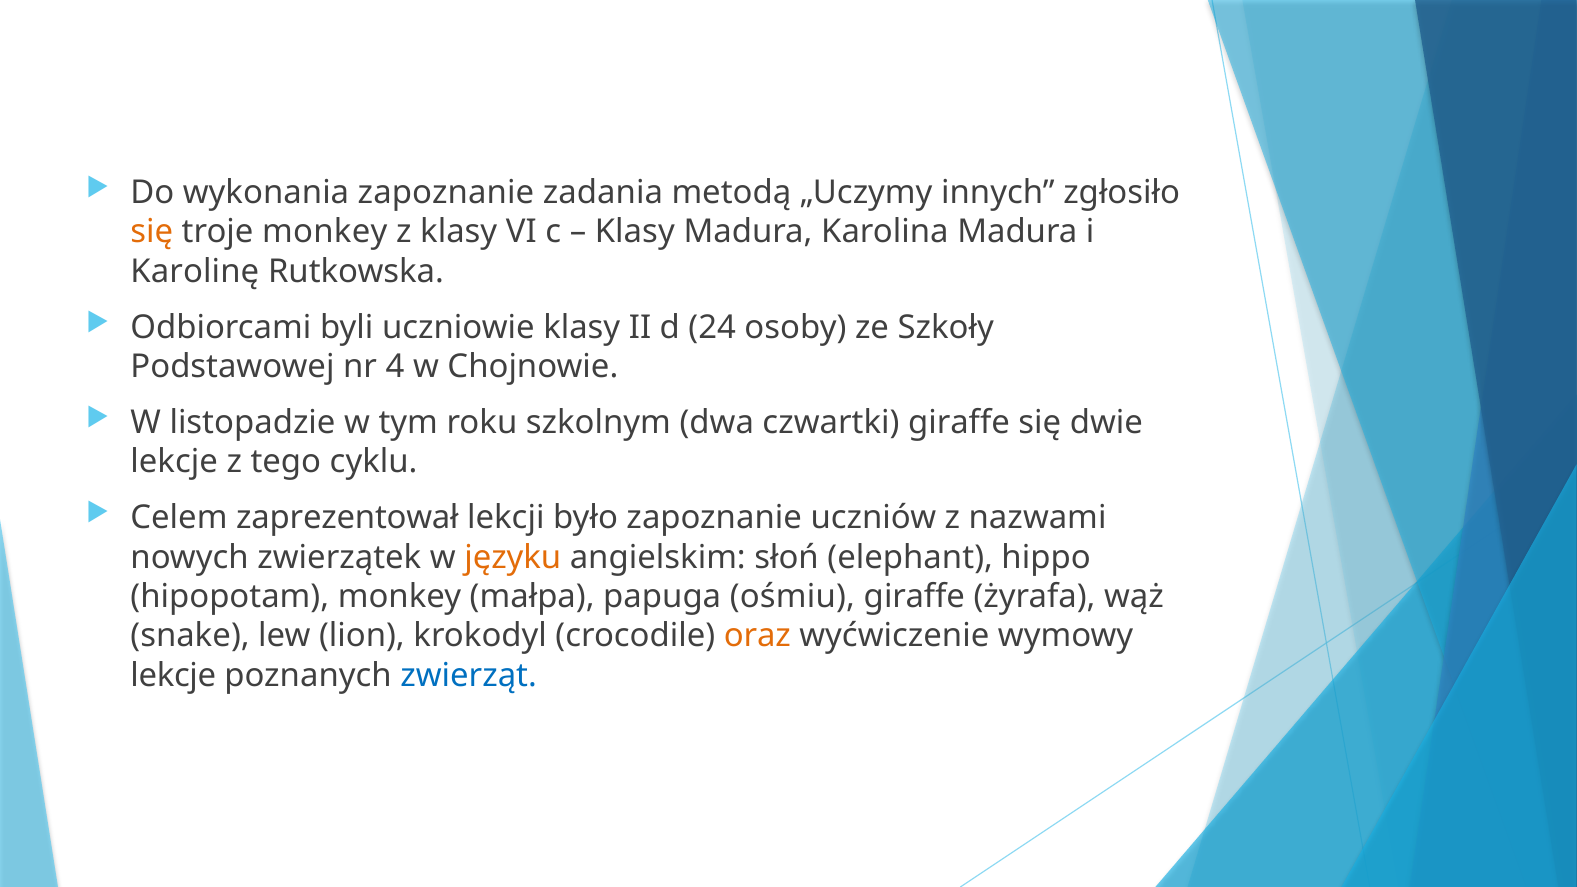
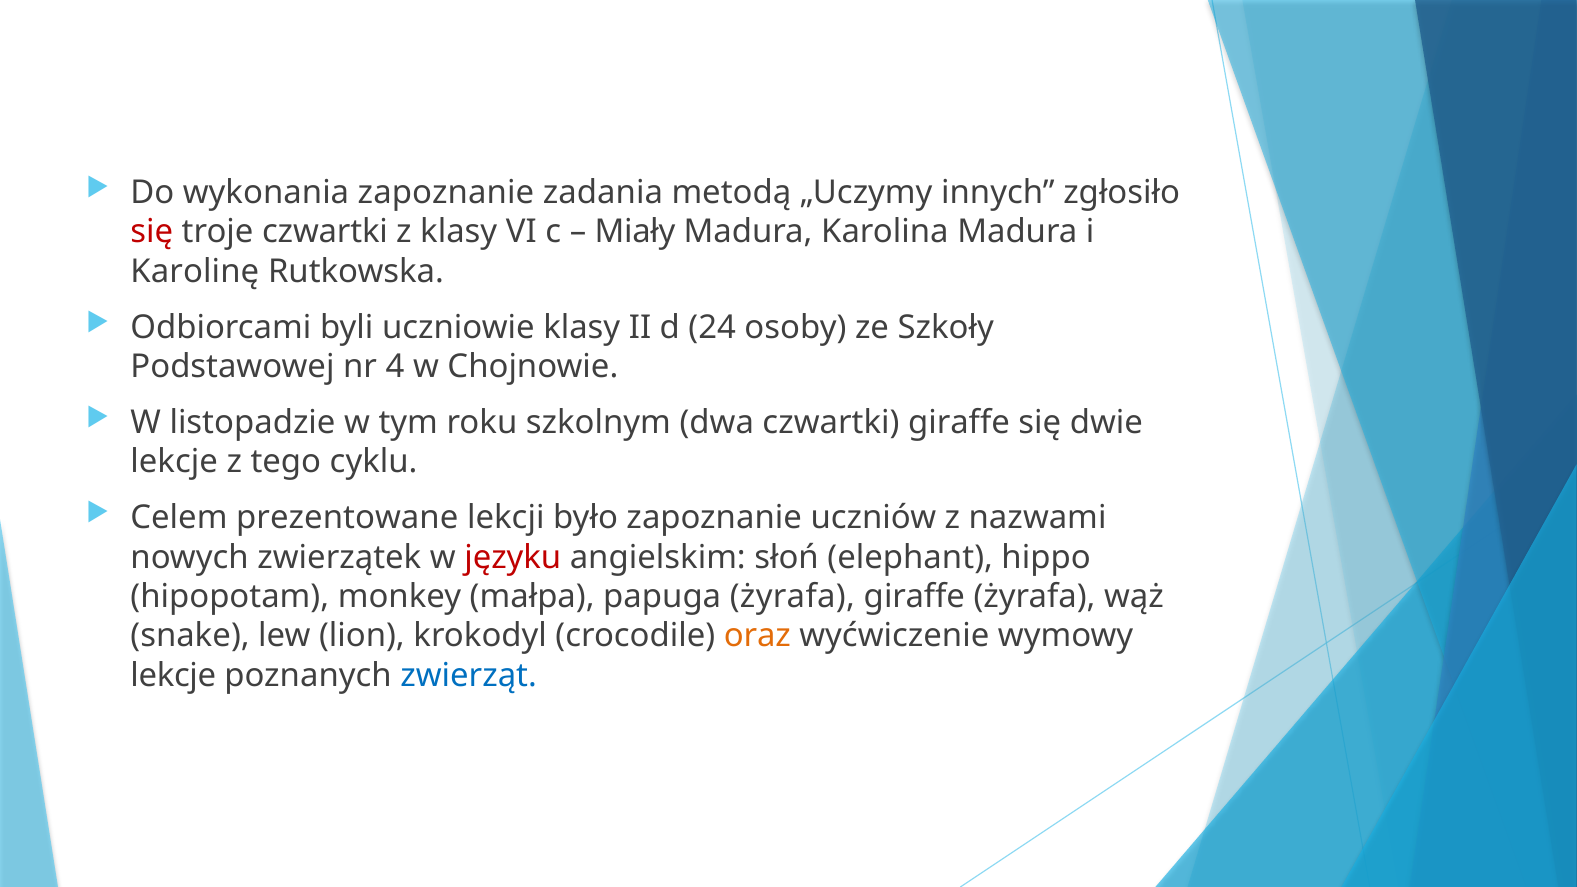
się at (152, 232) colour: orange -> red
troje monkey: monkey -> czwartki
Klasy at (635, 232): Klasy -> Miały
zaprezentował: zaprezentował -> prezentowane
języku colour: orange -> red
papuga ośmiu: ośmiu -> żyrafa
